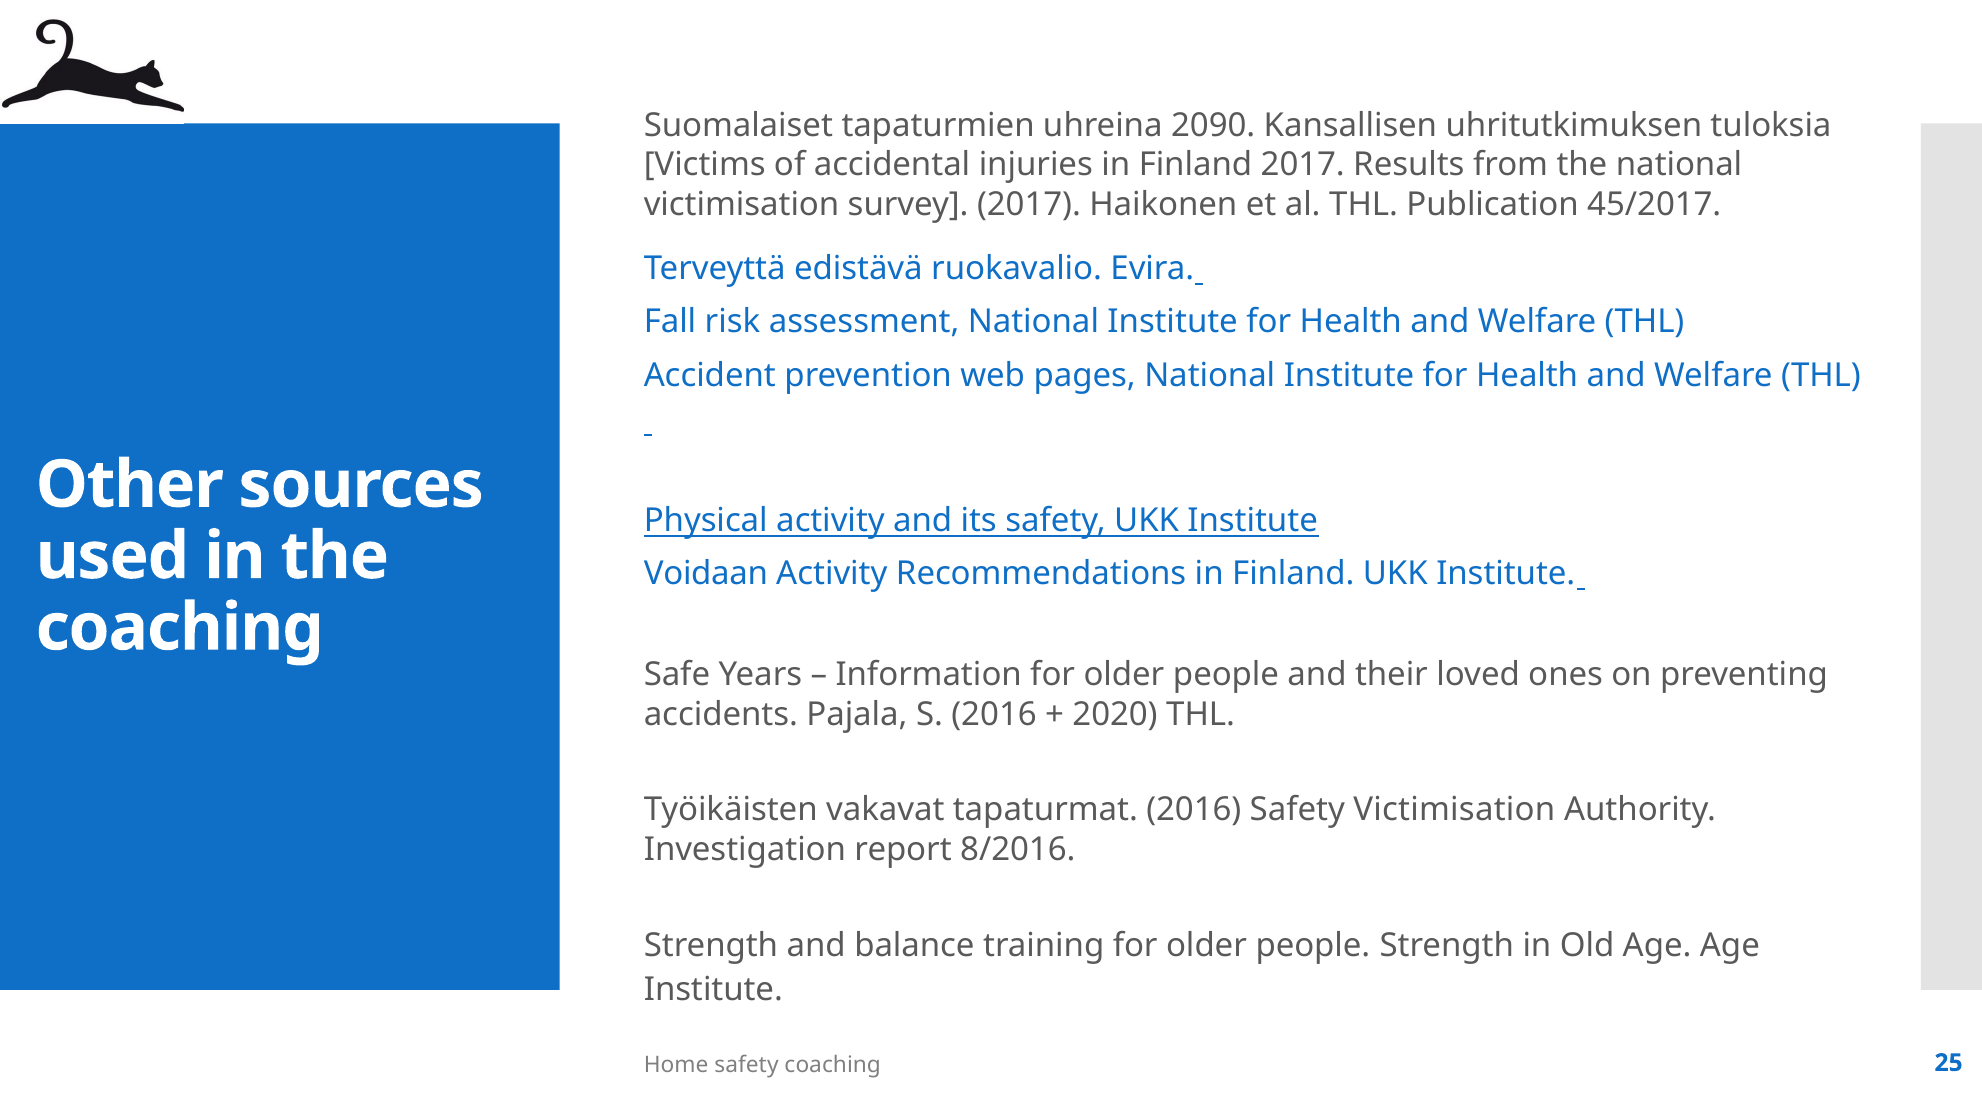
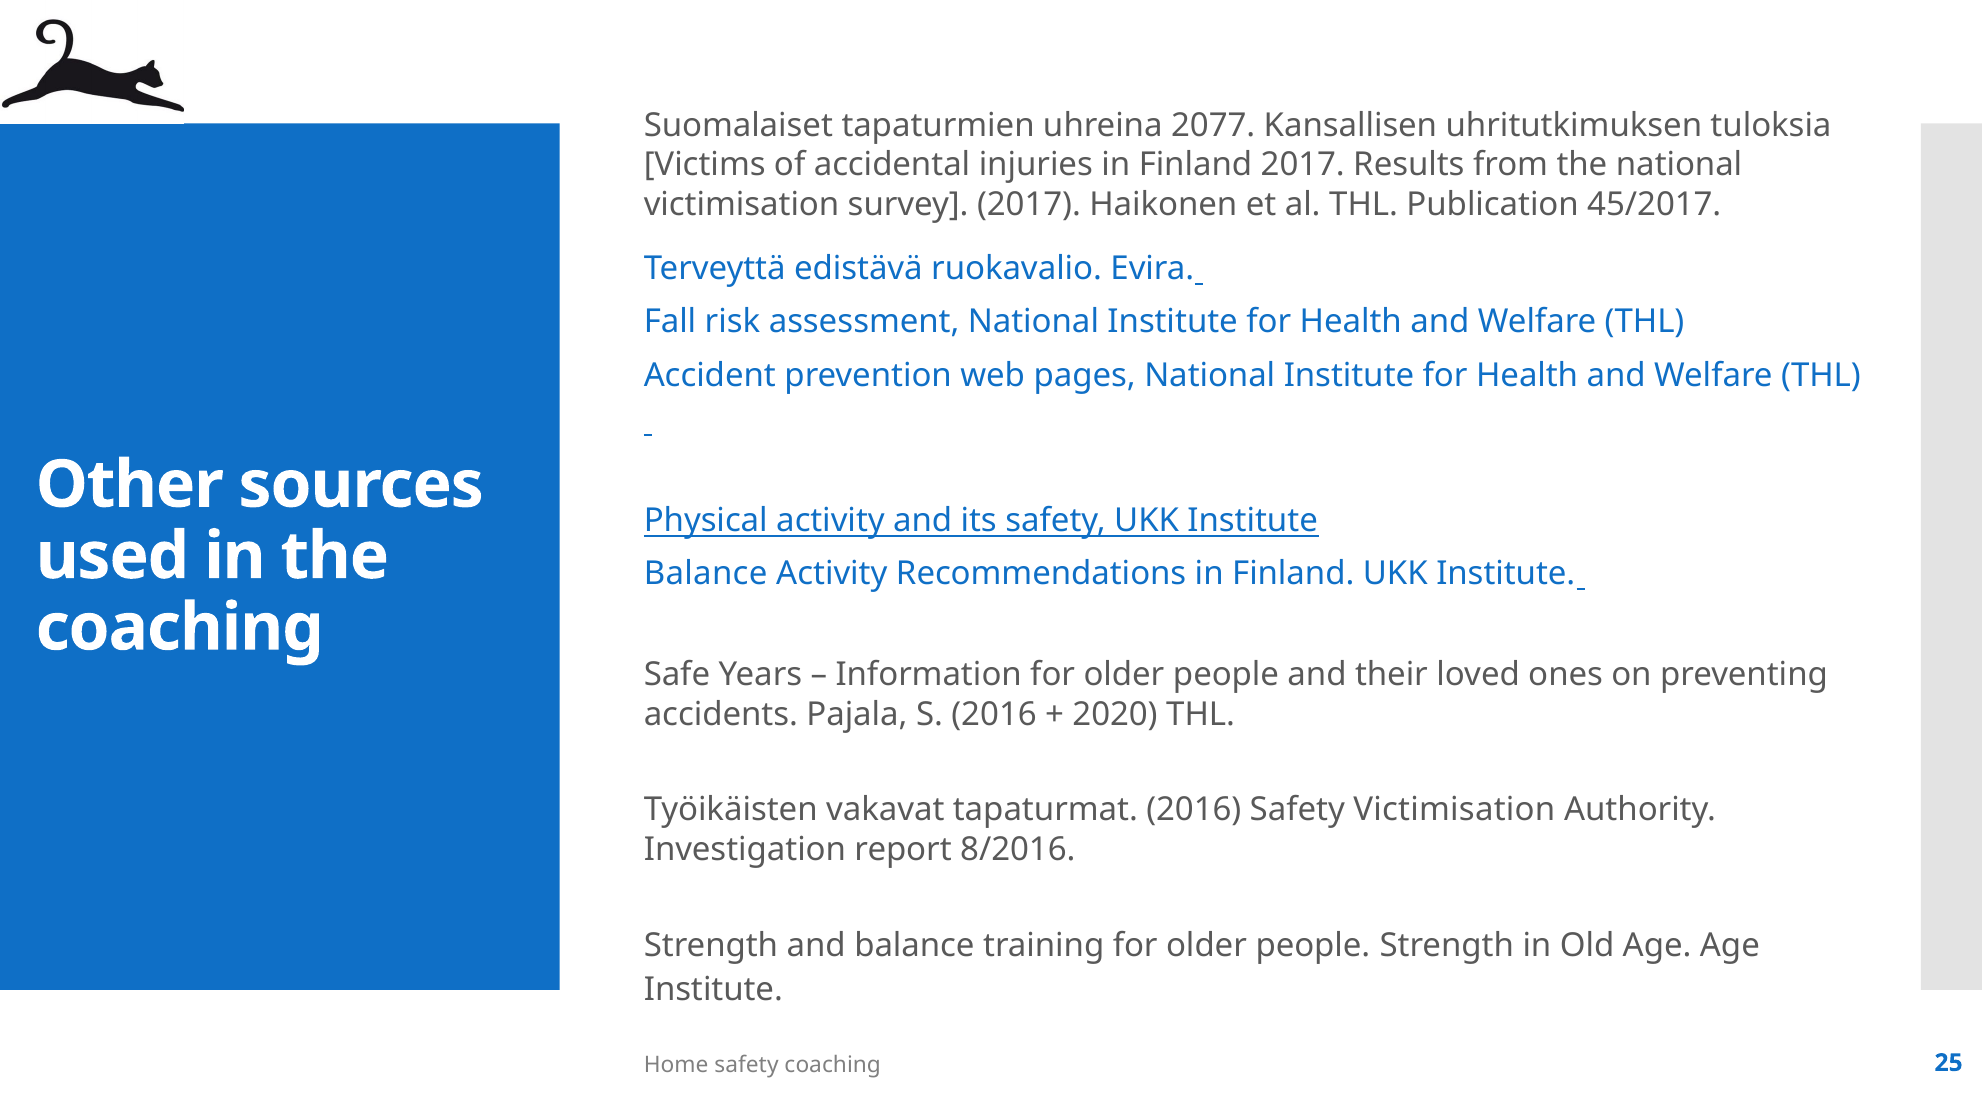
2090: 2090 -> 2077
Voidaan at (706, 574): Voidaan -> Balance
